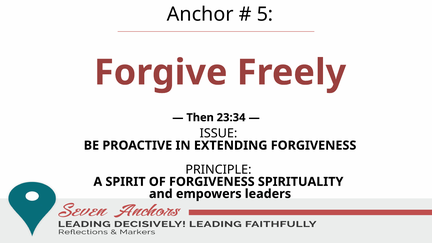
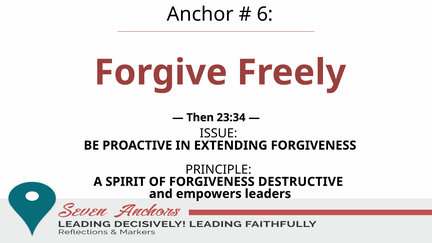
5: 5 -> 6
SPIRITUALITY: SPIRITUALITY -> DESTRUCTIVE
